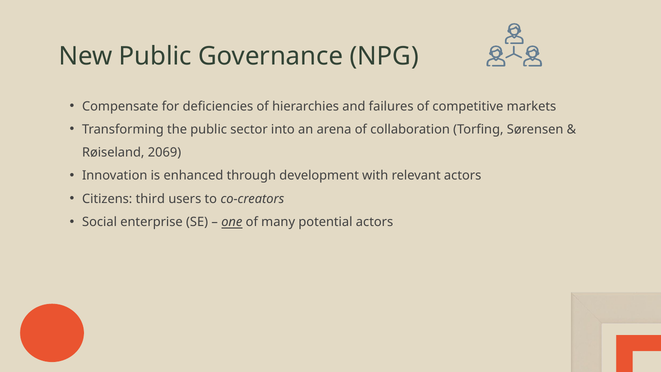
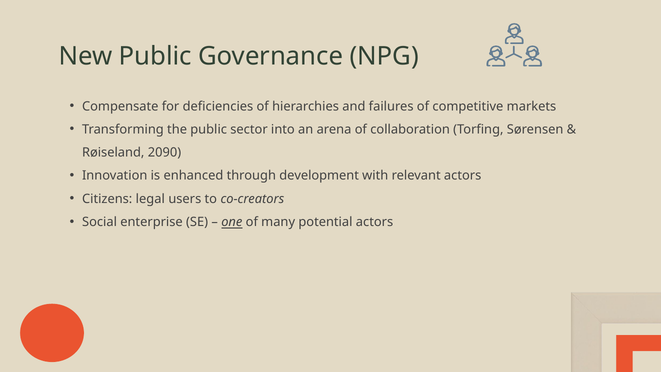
2069: 2069 -> 2090
third: third -> legal
